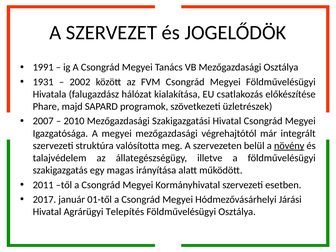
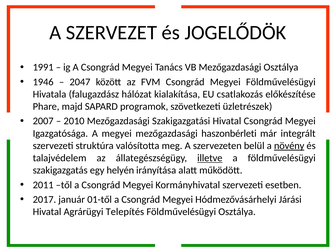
1931: 1931 -> 1946
2002: 2002 -> 2047
végrehajtótól: végrehajtótól -> haszonbérleti
illetve underline: none -> present
magas: magas -> helyén
